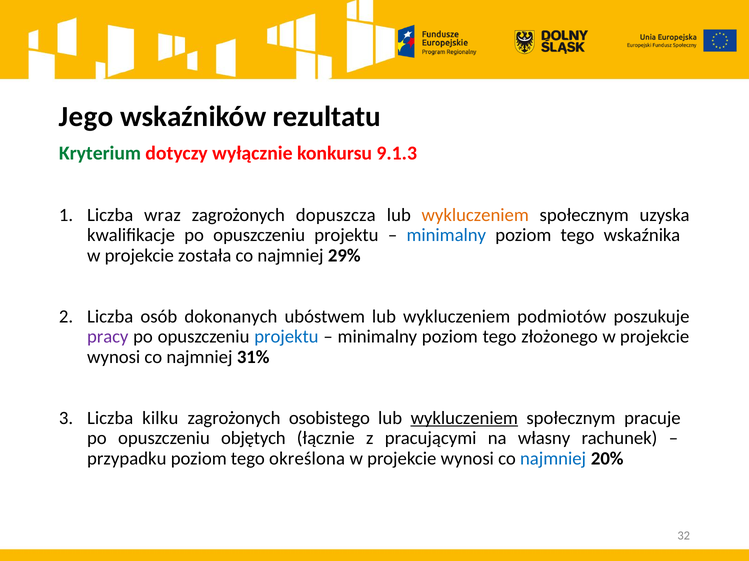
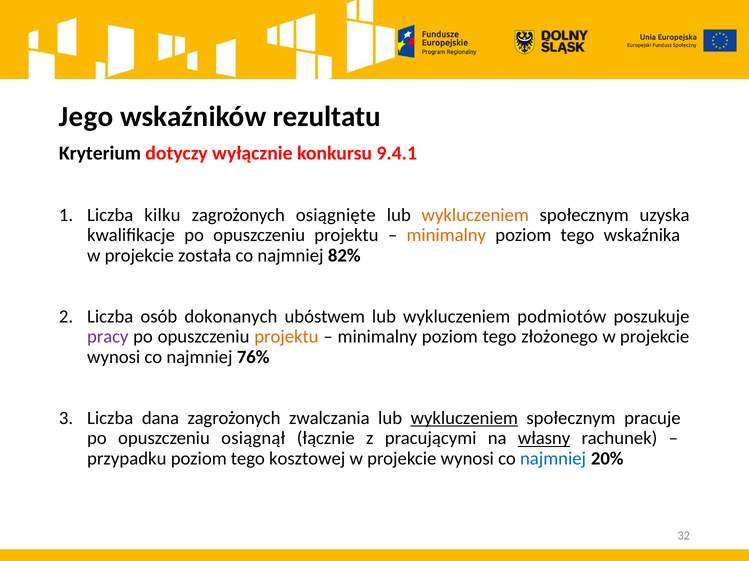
Kryterium colour: green -> black
9.1.3: 9.1.3 -> 9.4.1
wraz: wraz -> kilku
dopuszcza: dopuszcza -> osiągnięte
minimalny at (446, 235) colour: blue -> orange
29%: 29% -> 82%
projektu at (286, 337) colour: blue -> orange
31%: 31% -> 76%
kilku: kilku -> dana
osobistego: osobistego -> zwalczania
objętych: objętych -> osiągnął
własny underline: none -> present
określona: określona -> kosztowej
